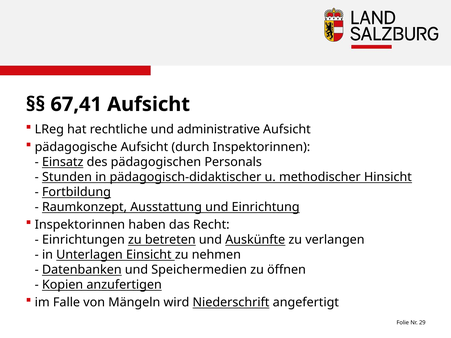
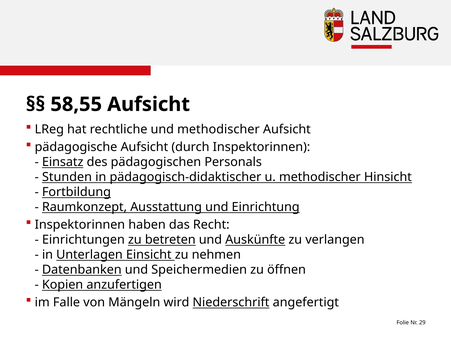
67,41: 67,41 -> 58,55
und administrative: administrative -> methodischer
